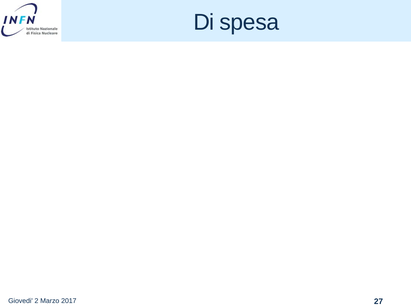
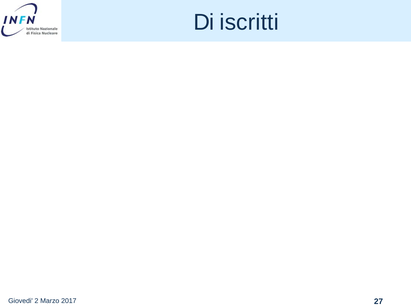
spesa: spesa -> iscritti
